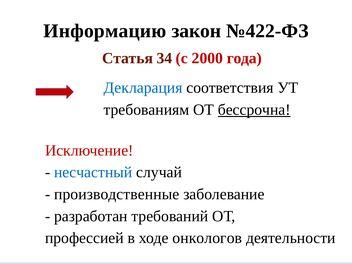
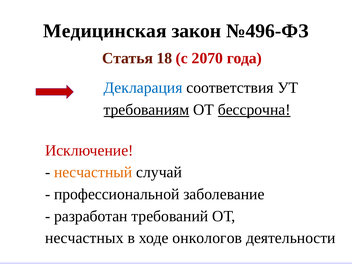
Информацию: Информацию -> Медицинская
№422-ФЗ: №422-ФЗ -> №496-ФЗ
34: 34 -> 18
2000: 2000 -> 2070
требованиям underline: none -> present
несчастный colour: blue -> orange
производственные: производственные -> профессиональной
профессией: профессией -> несчастных
